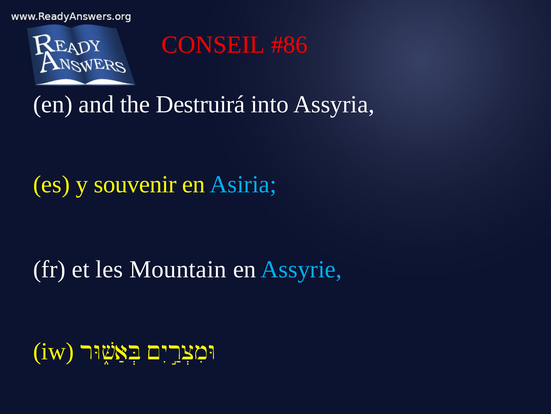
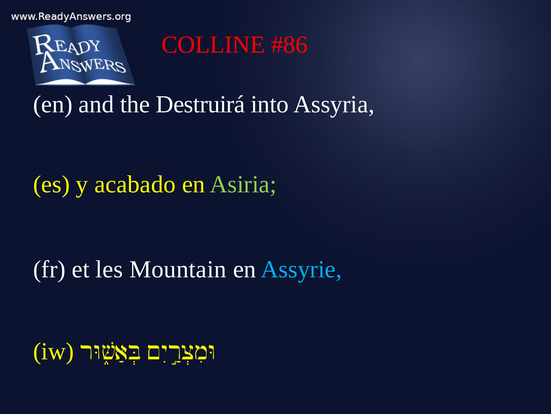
CONSEIL: CONSEIL -> COLLINE
souvenir: souvenir -> acabado
Asiria colour: light blue -> light green
